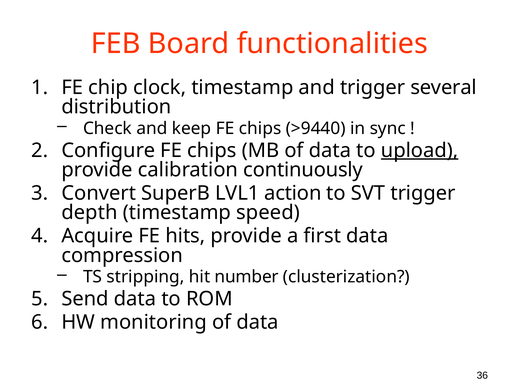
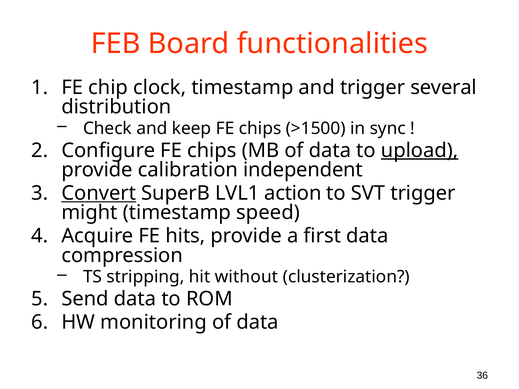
>9440: >9440 -> >1500
continuously: continuously -> independent
Convert underline: none -> present
depth: depth -> might
number: number -> without
